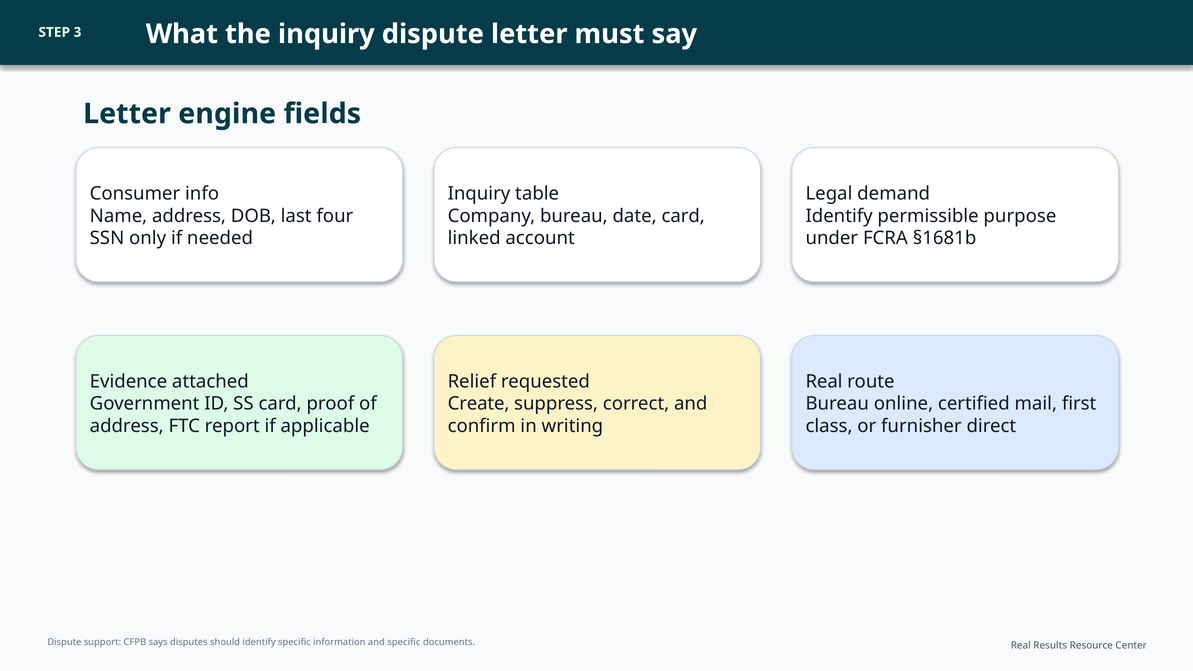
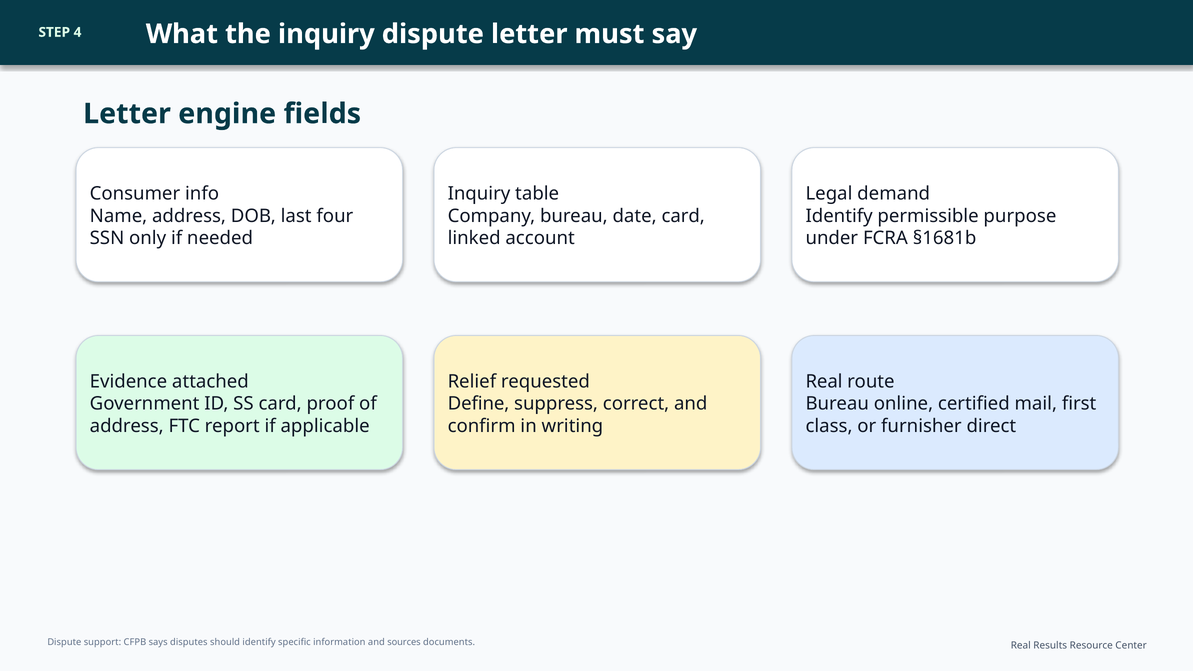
3: 3 -> 4
Create: Create -> Define
and specific: specific -> sources
